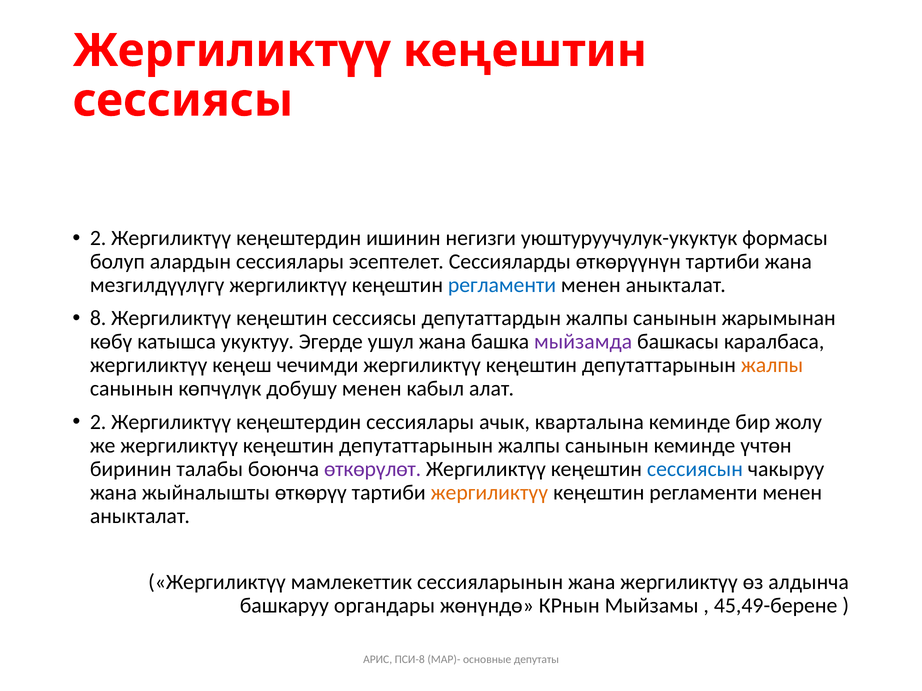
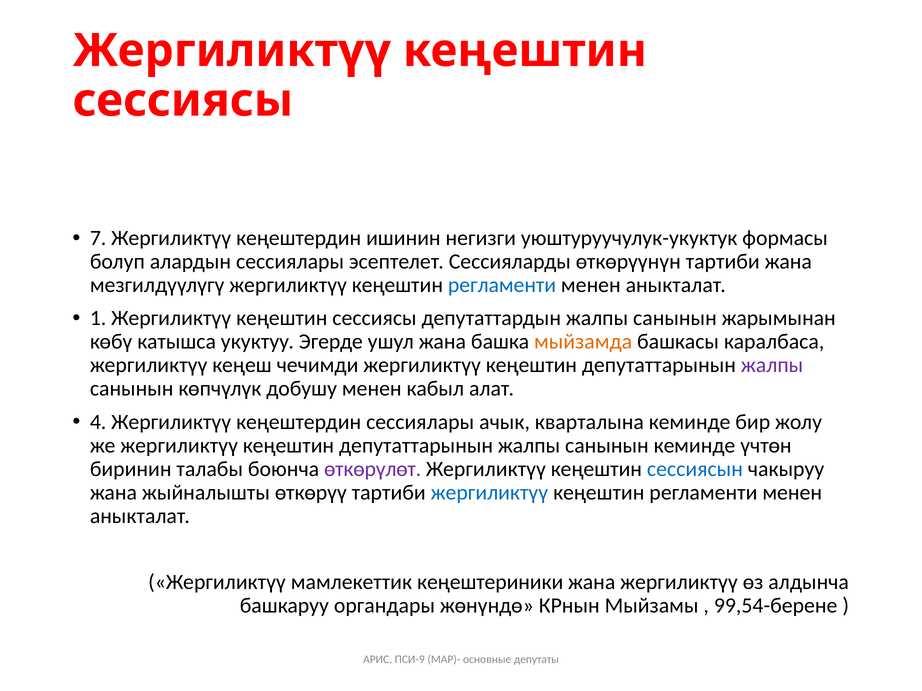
2 at (98, 238): 2 -> 7
8: 8 -> 1
мыйзамда colour: purple -> orange
жалпы at (772, 366) colour: orange -> purple
2 at (98, 422): 2 -> 4
жергиликтүү at (489, 493) colour: orange -> blue
сессияларынын: сессияларынын -> кеңештериники
45,49-берене: 45,49-берене -> 99,54-берене
ПСИ-8: ПСИ-8 -> ПСИ-9
